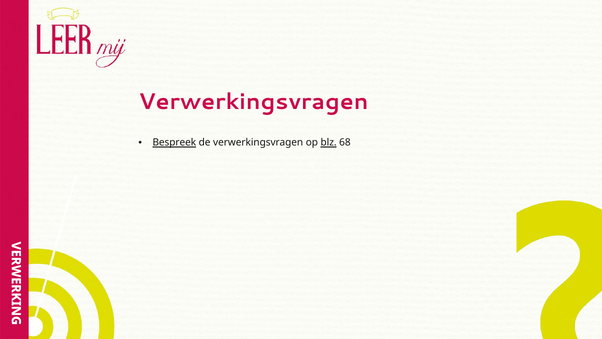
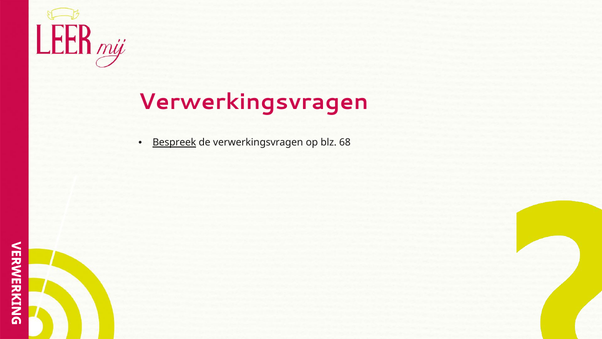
blz underline: present -> none
